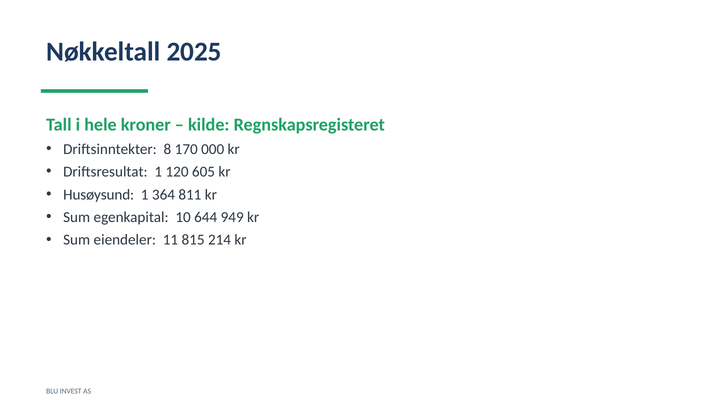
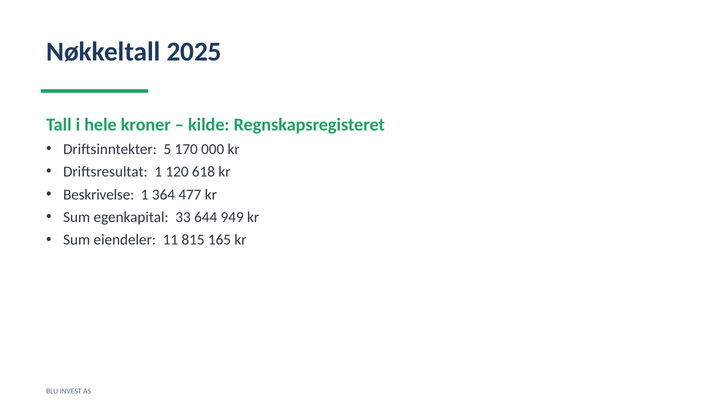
8: 8 -> 5
605: 605 -> 618
Husøysund: Husøysund -> Beskrivelse
811: 811 -> 477
10: 10 -> 33
214: 214 -> 165
